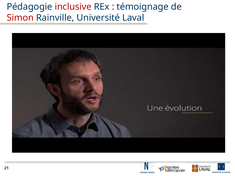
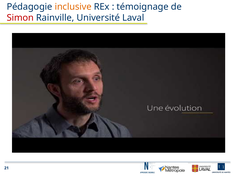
inclusive colour: red -> orange
